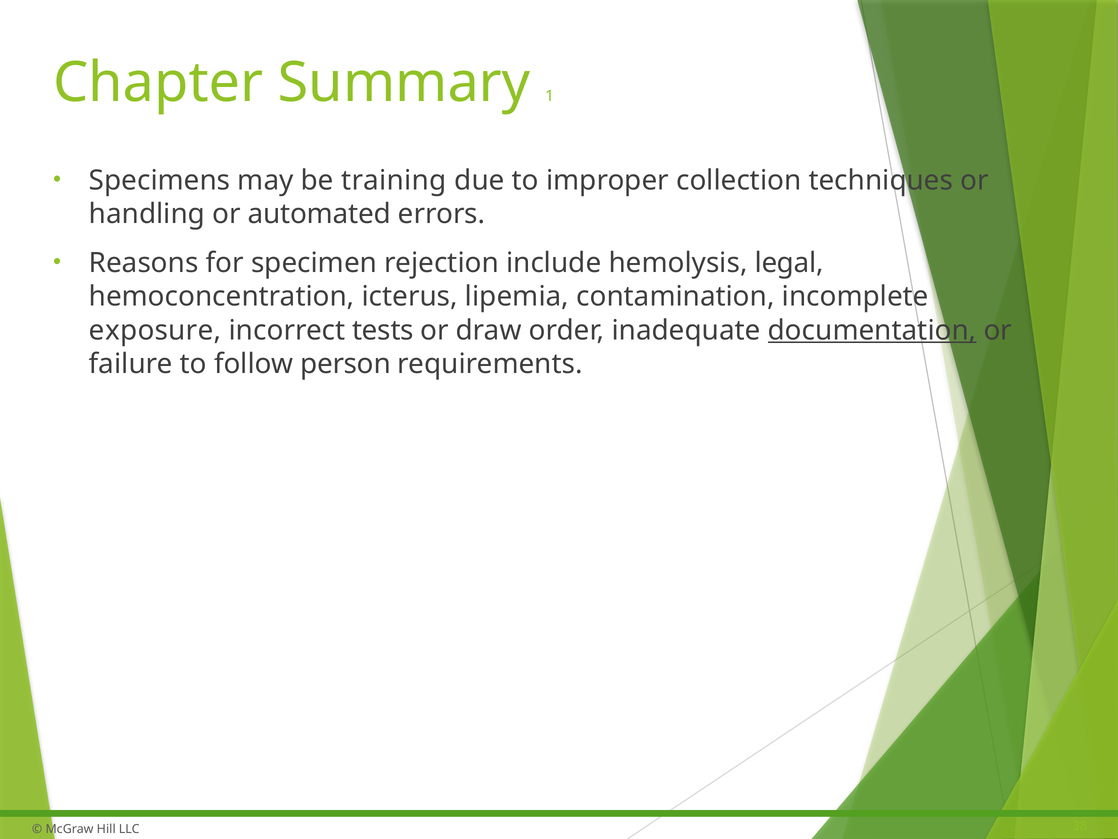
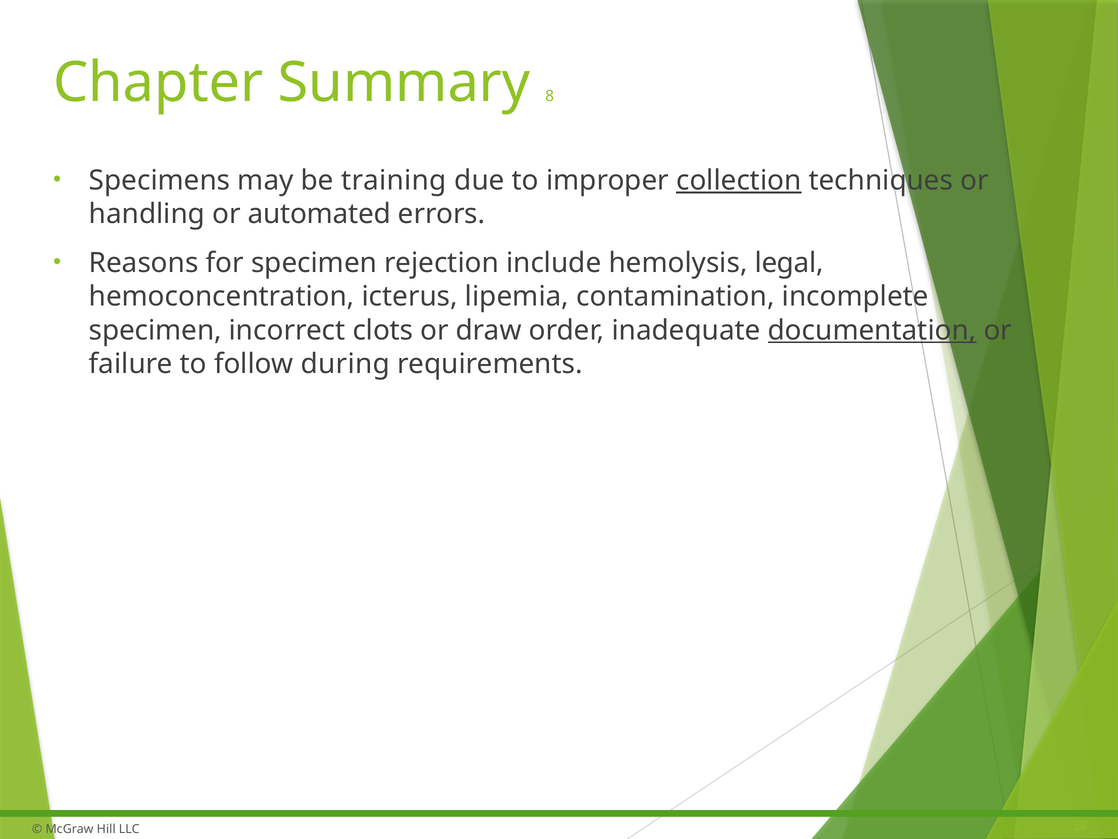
1: 1 -> 8
collection underline: none -> present
exposure at (155, 330): exposure -> specimen
tests: tests -> clots
person: person -> during
